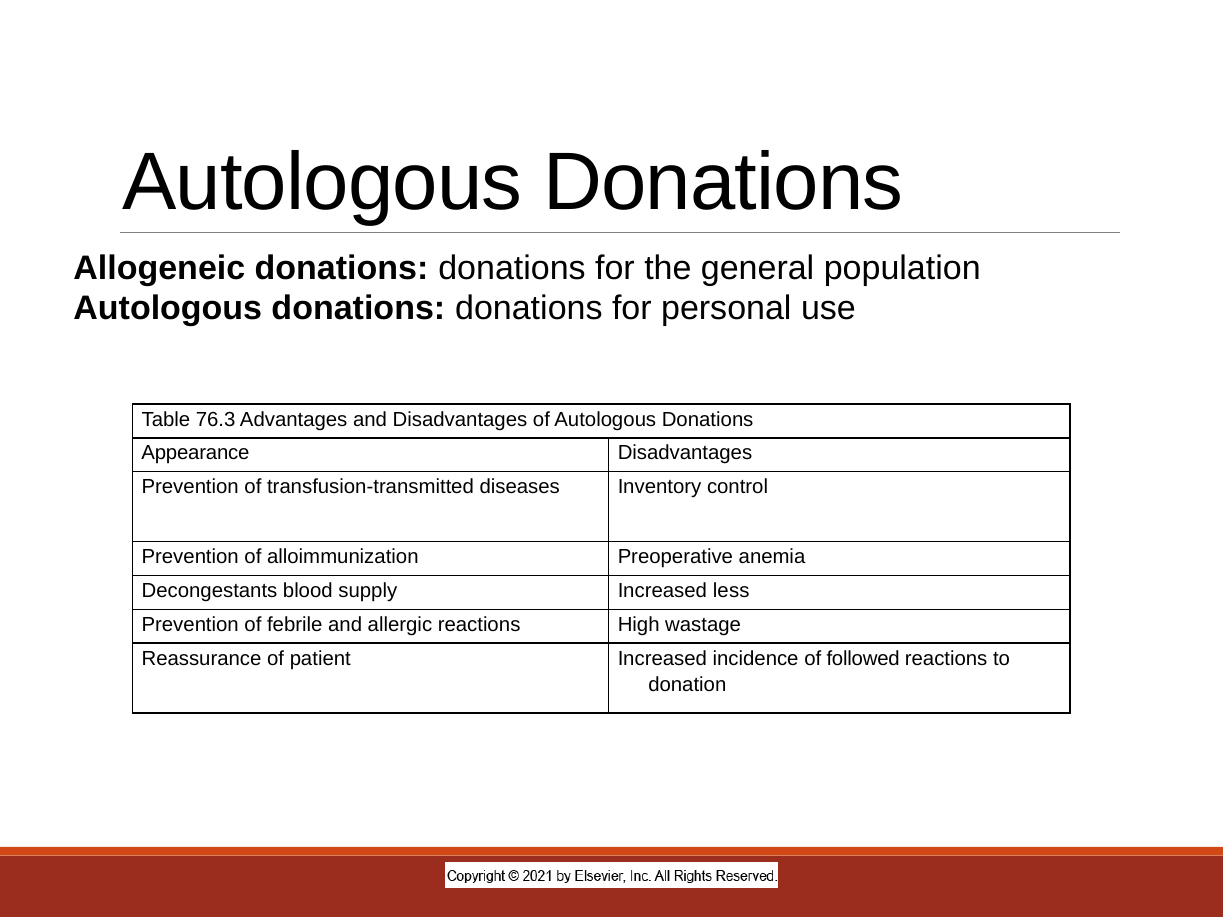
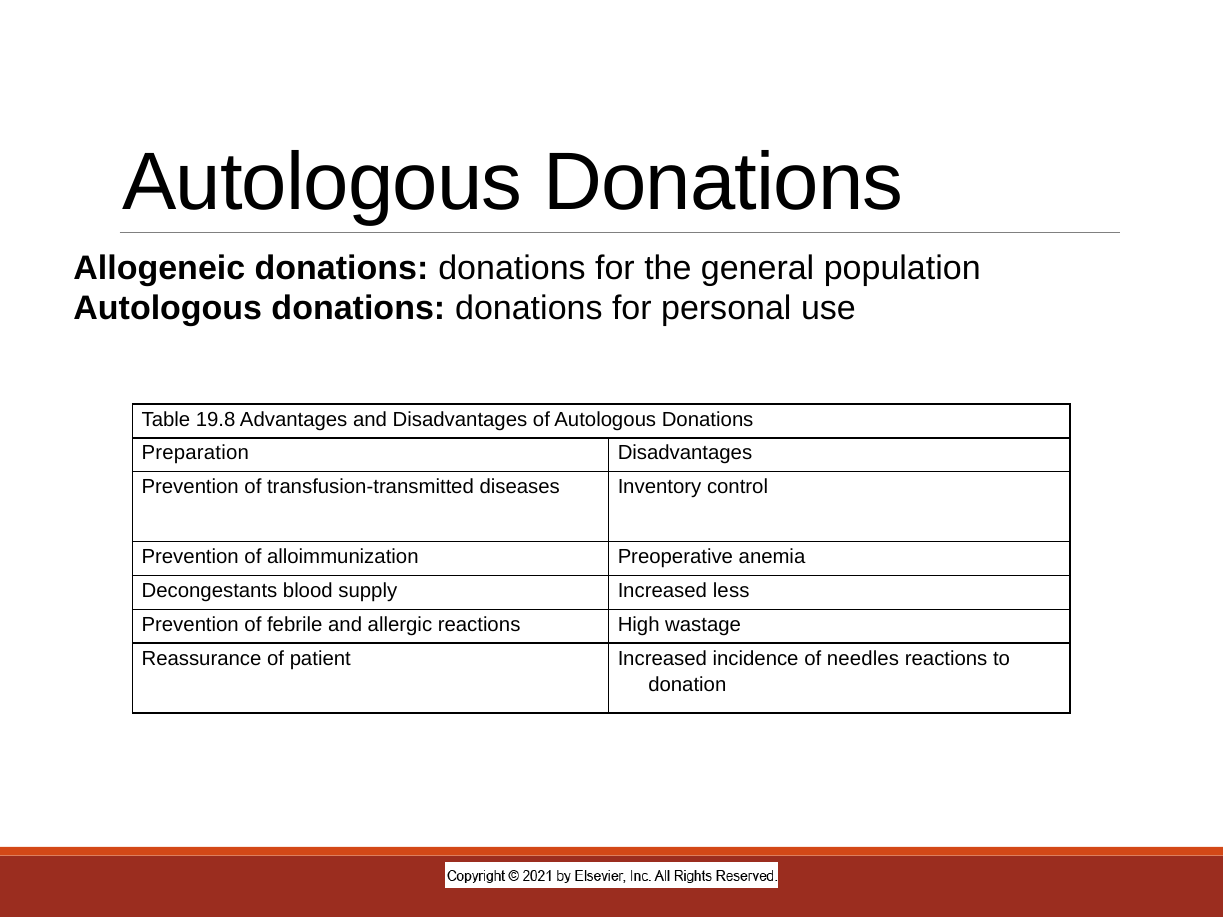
76.3: 76.3 -> 19.8
Appearance: Appearance -> Preparation
followed: followed -> needles
